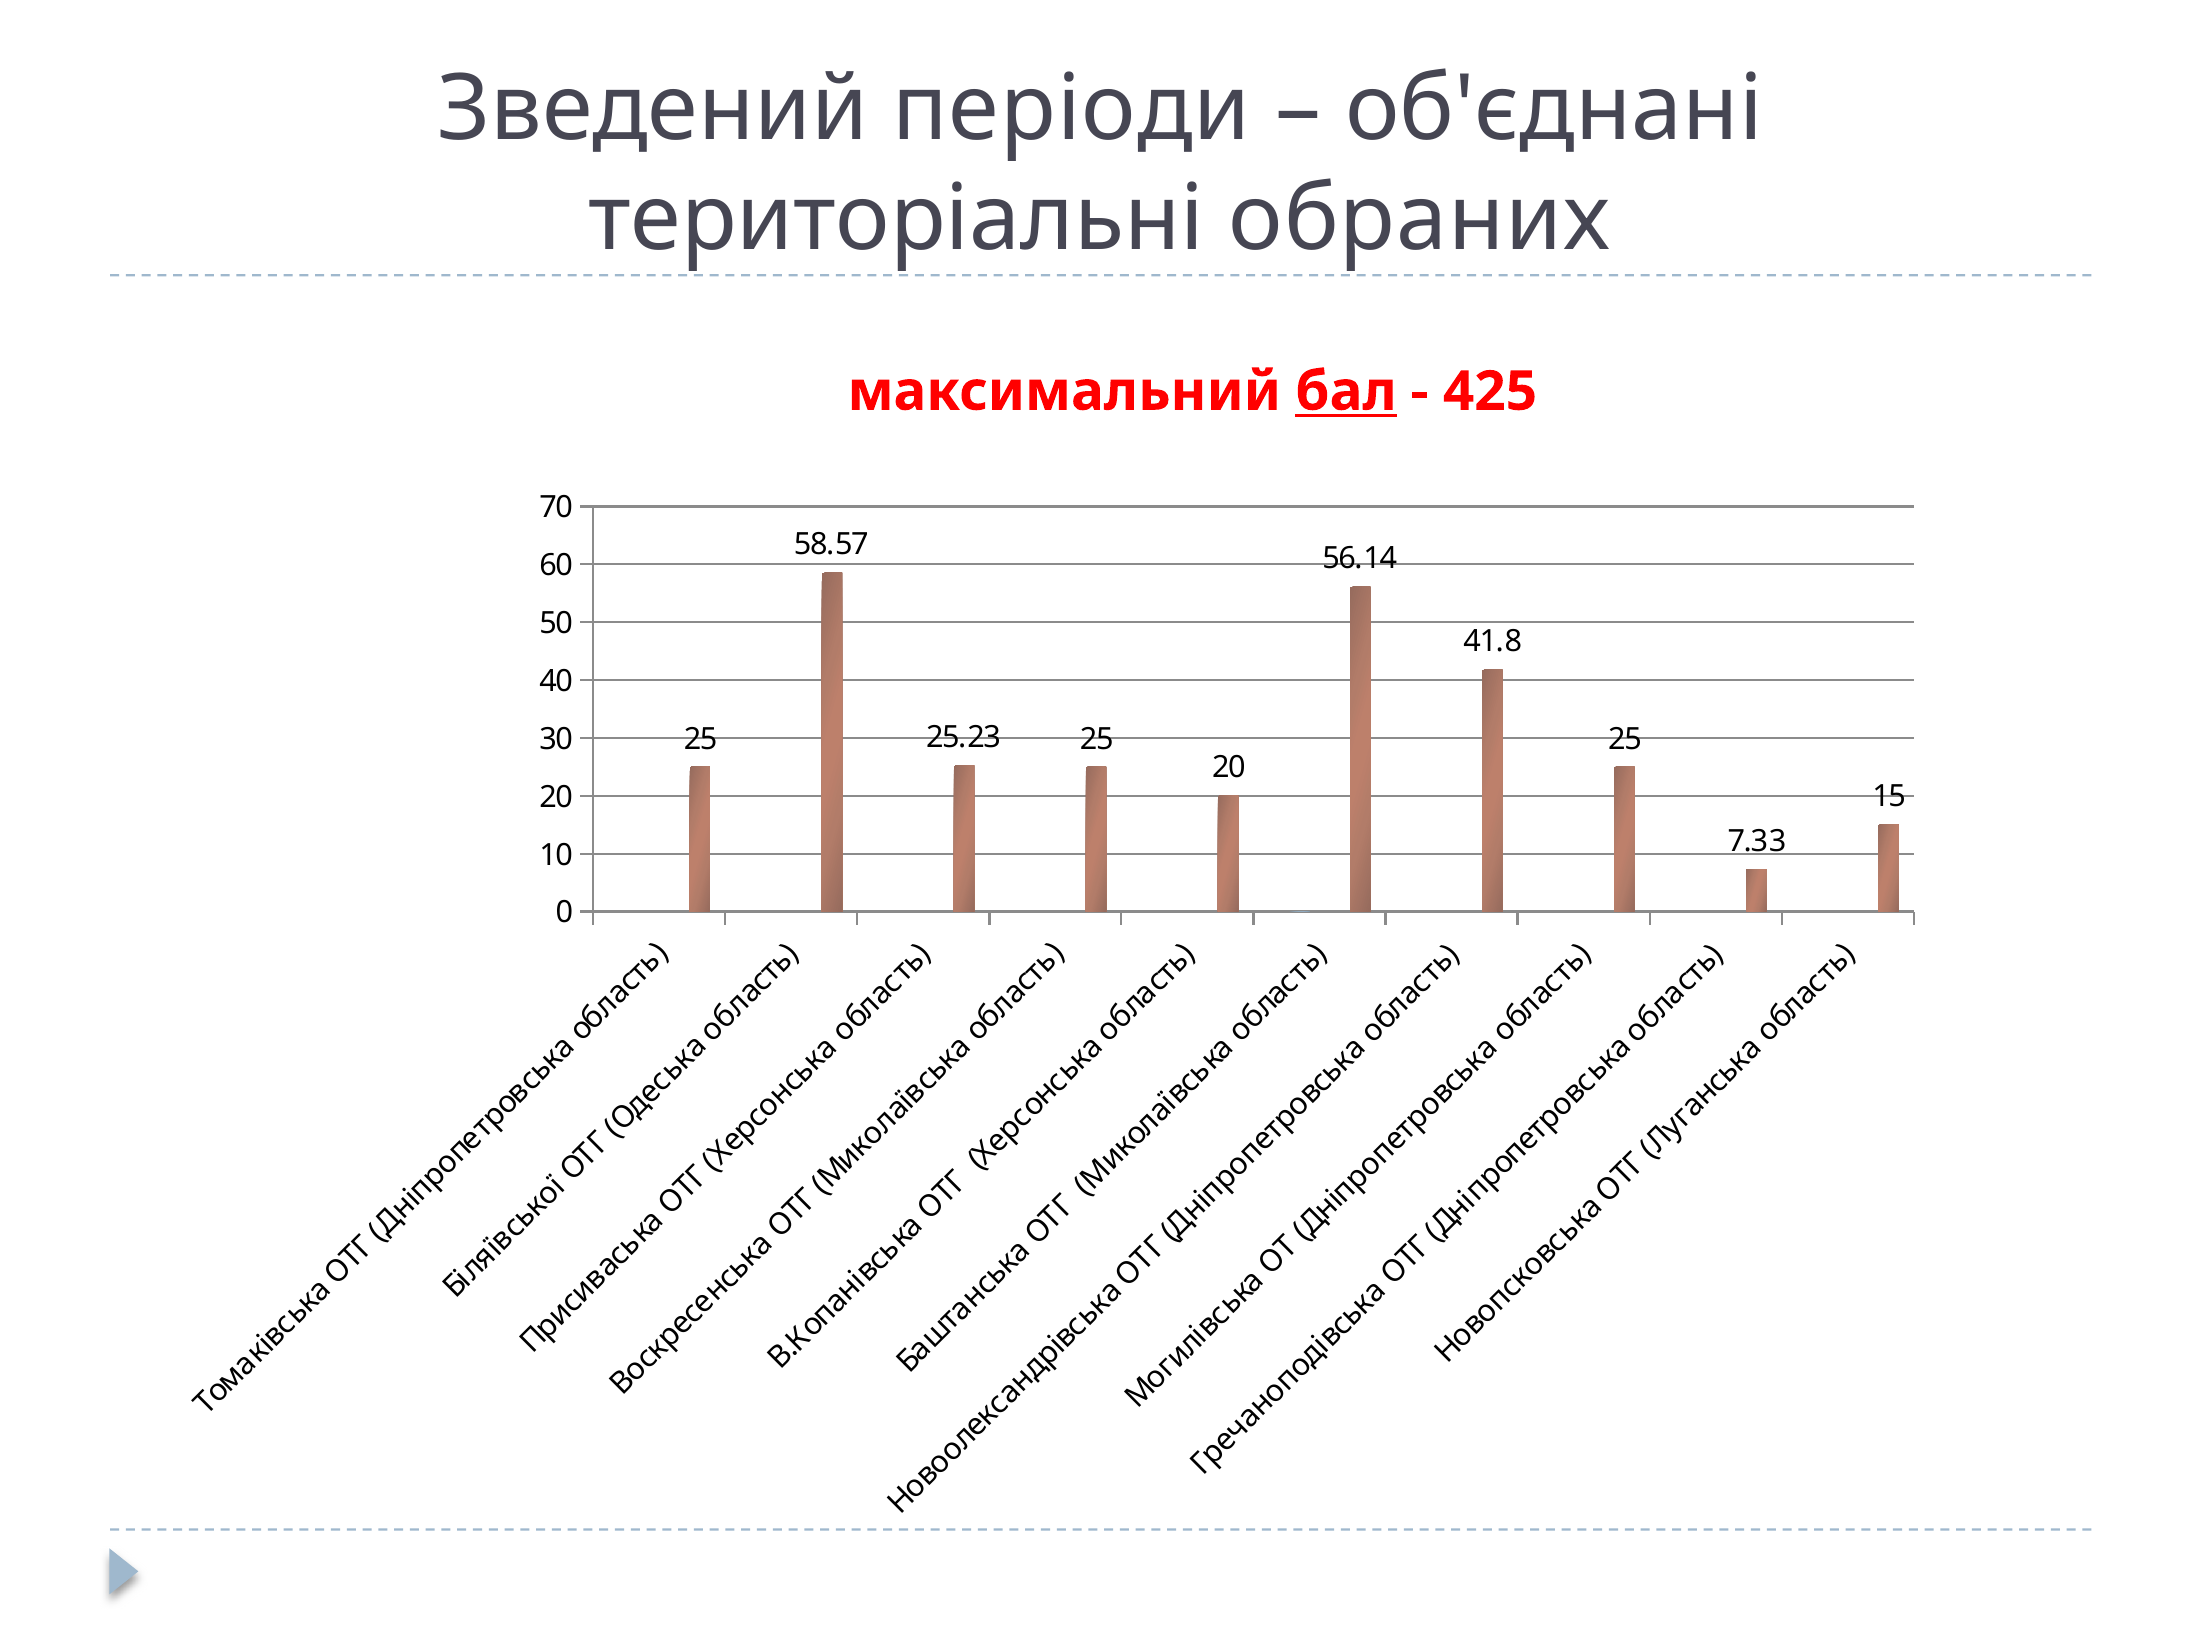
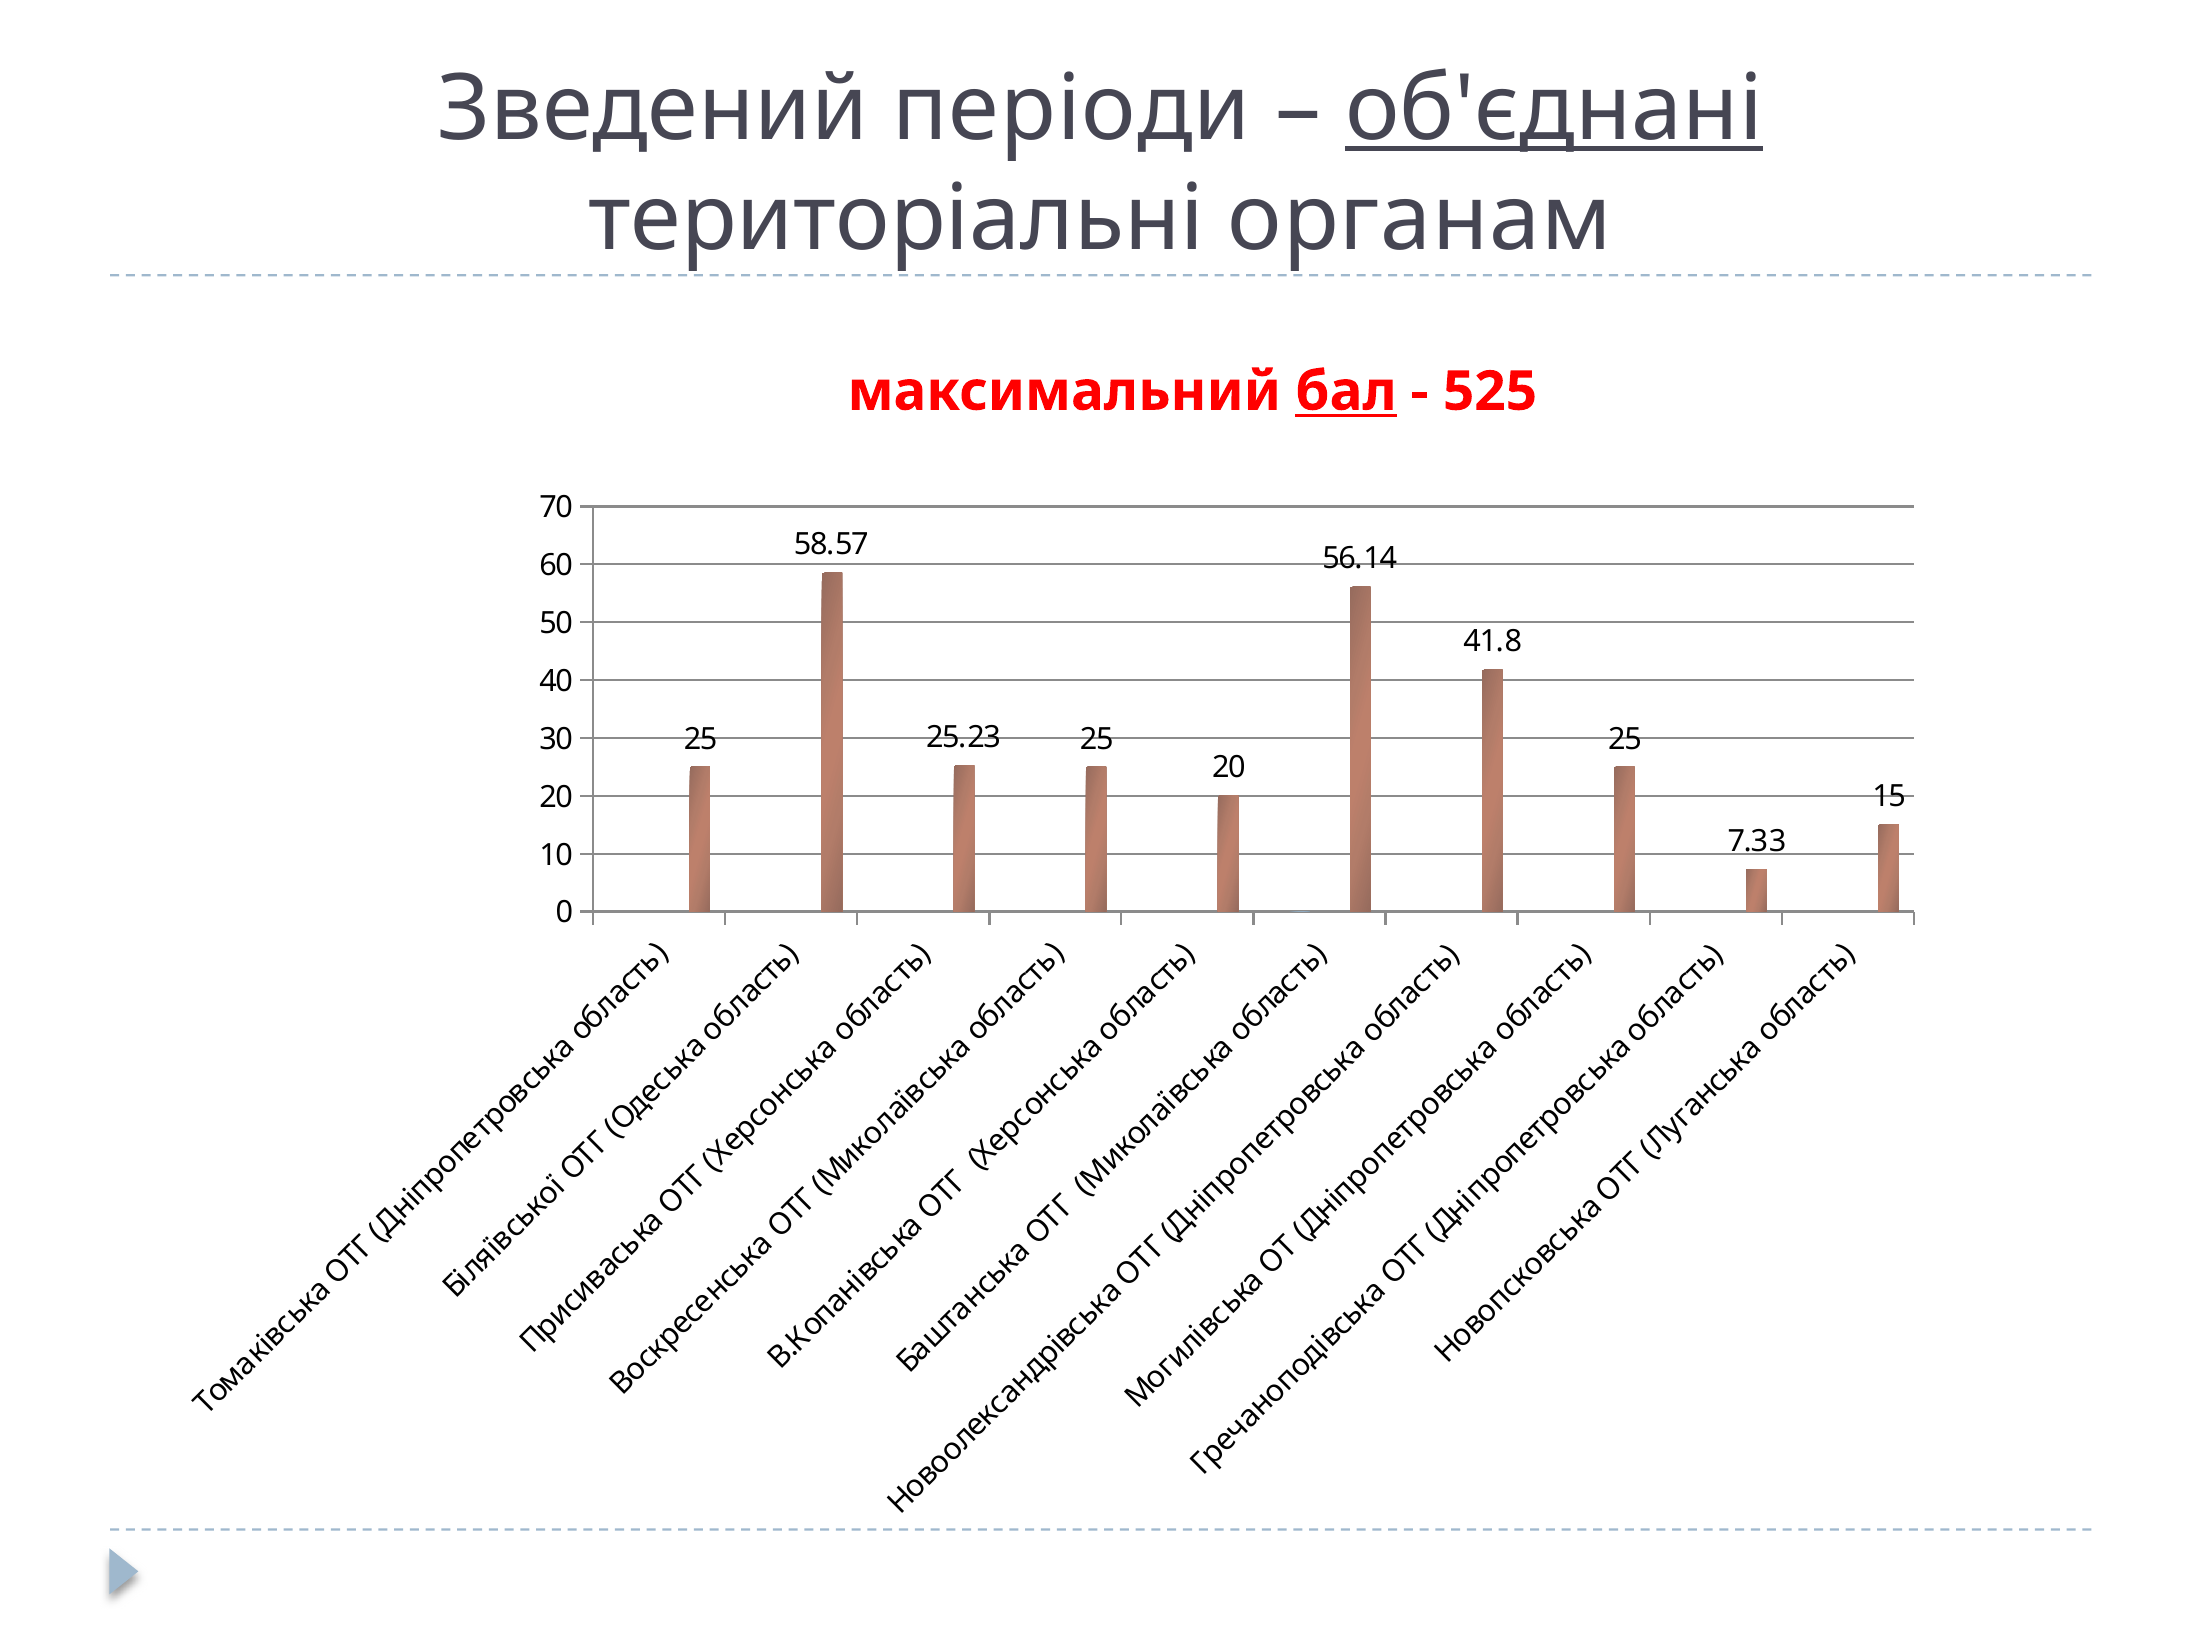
об'єднані underline: none -> present
обраних: обраних -> органам
425: 425 -> 525
